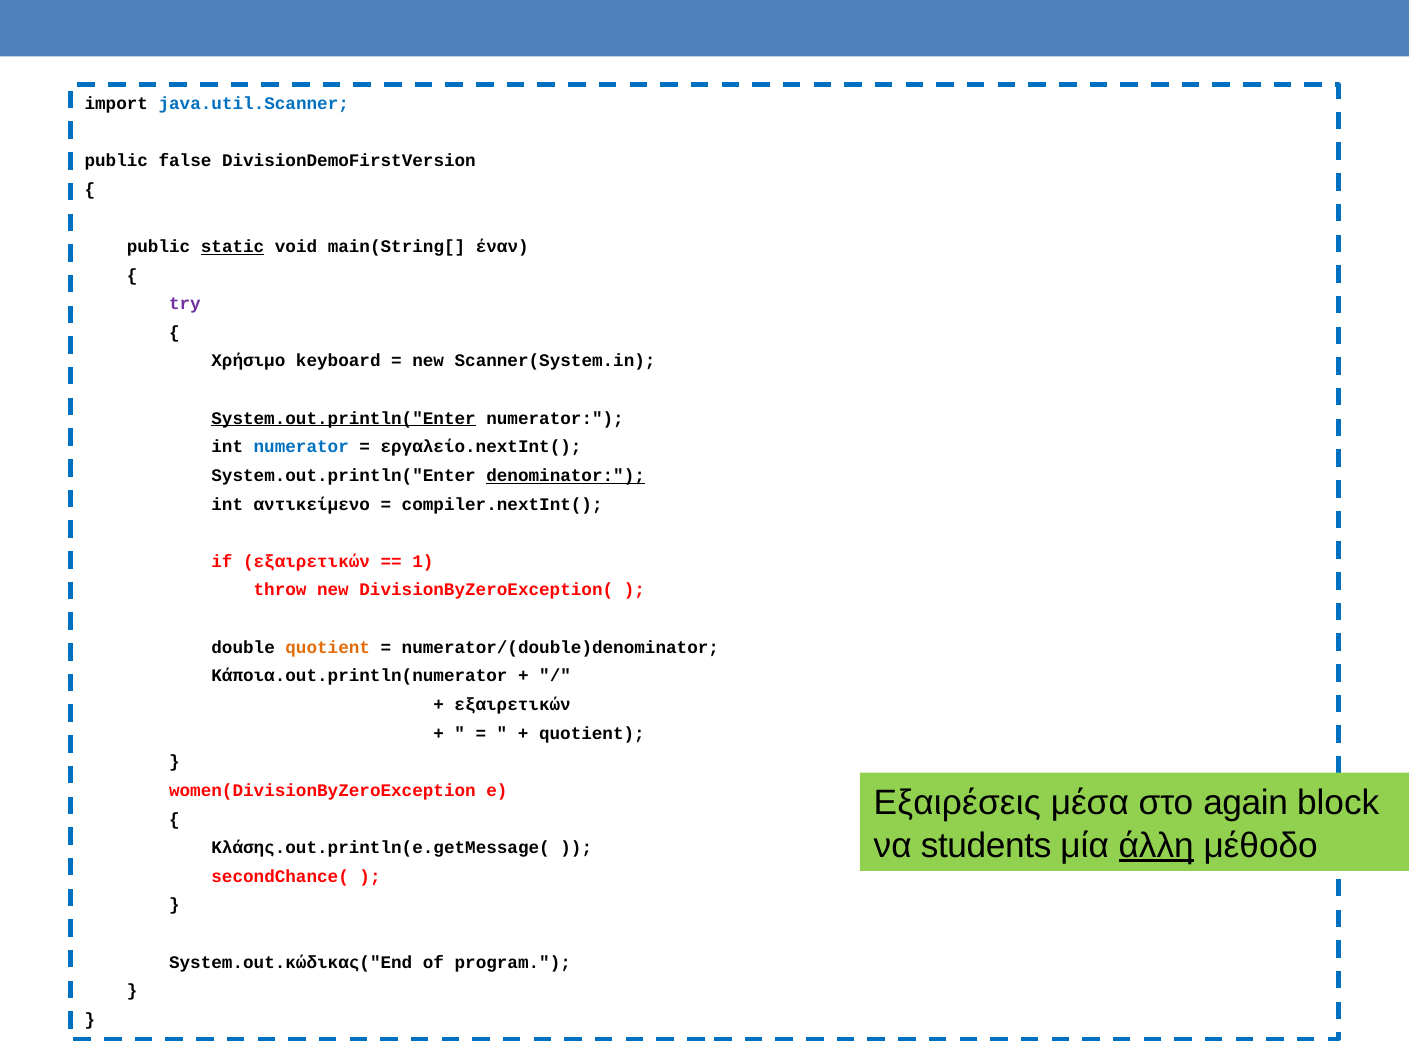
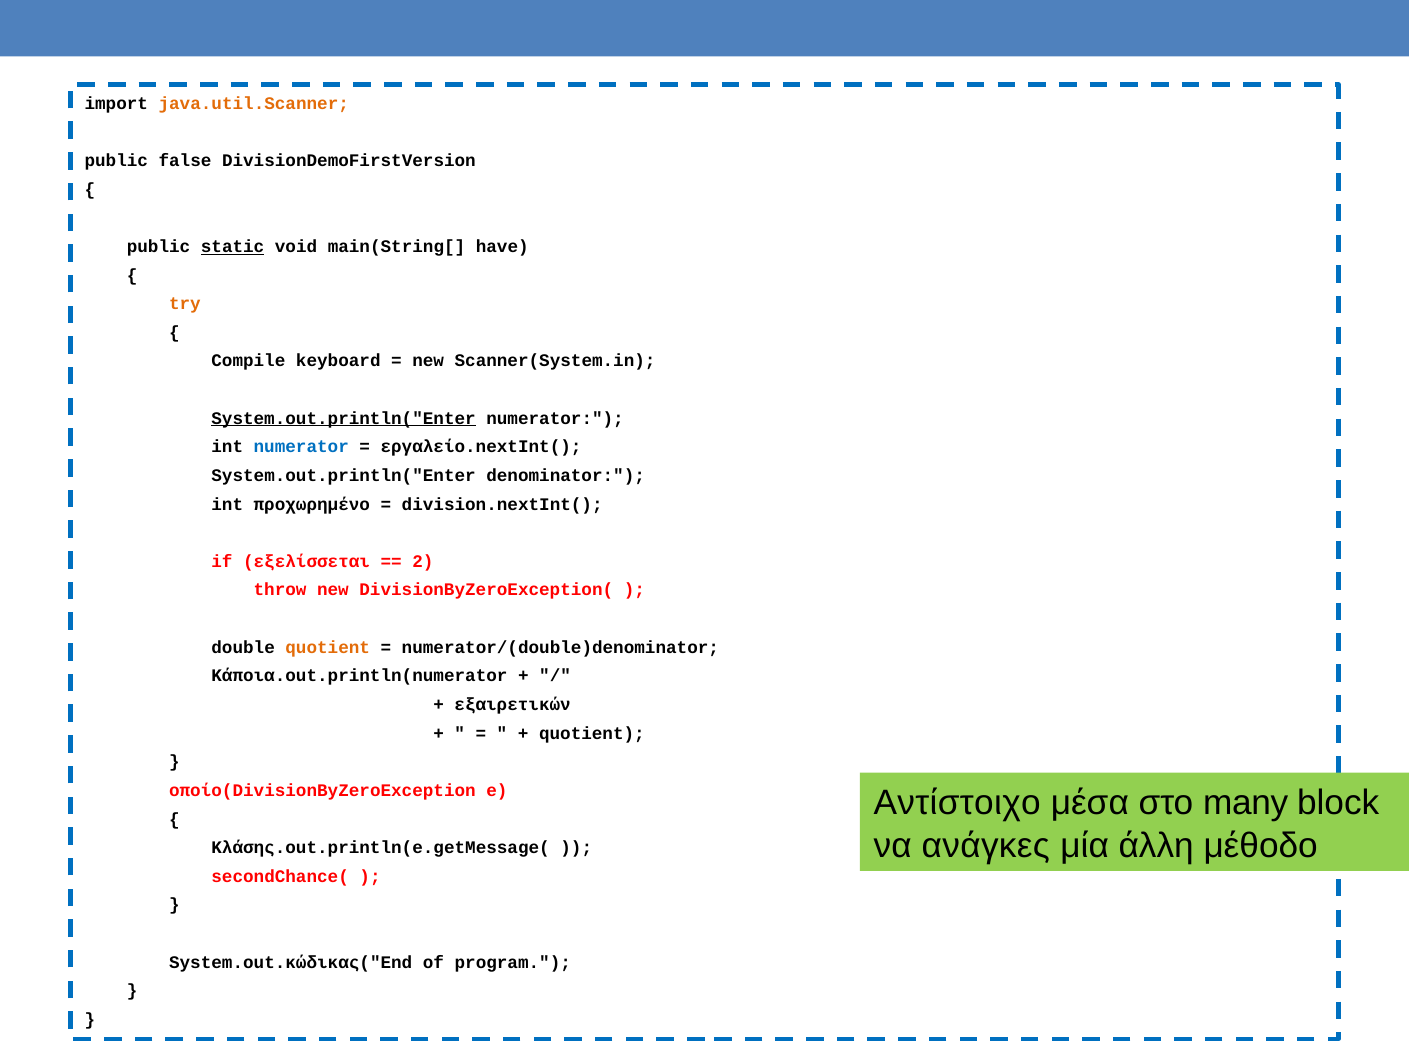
java.util.Scanner colour: blue -> orange
έναν: έναν -> have
try colour: purple -> orange
Χρήσιμο: Χρήσιμο -> Compile
denominator underline: present -> none
αντικείμενο: αντικείμενο -> προχωρημένο
compiler.nextInt(: compiler.nextInt( -> division.nextInt(
if εξαιρετικών: εξαιρετικών -> εξελίσσεται
1: 1 -> 2
women(DivisionByZeroException: women(DivisionByZeroException -> οποίο(DivisionByZeroException
Εξαιρέσεις: Εξαιρέσεις -> Αντίστοιχο
again: again -> many
students: students -> ανάγκες
άλλη underline: present -> none
